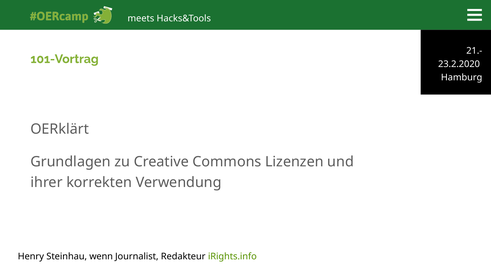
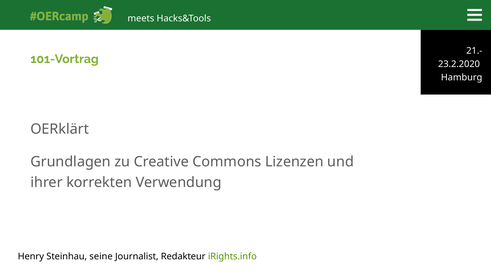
wenn: wenn -> seine
